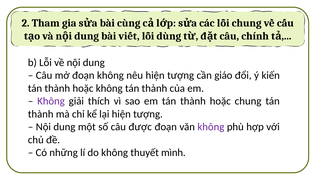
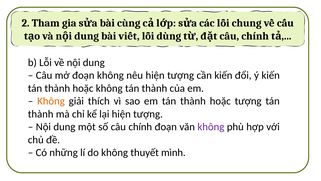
cần giáo: giáo -> kiến
Không at (51, 101) colour: purple -> orange
hoặc chung: chung -> tượng
câu được: được -> chính
